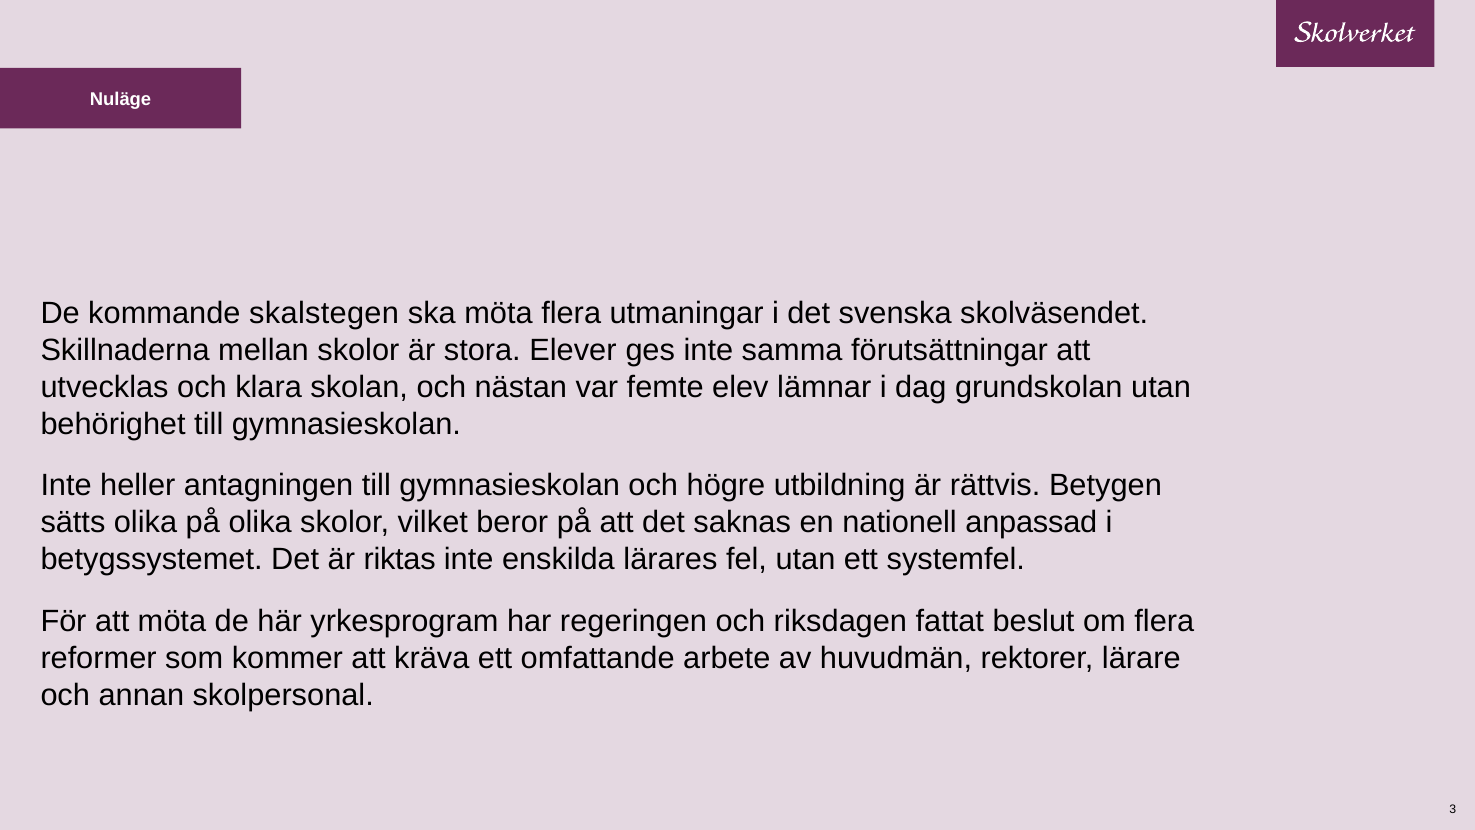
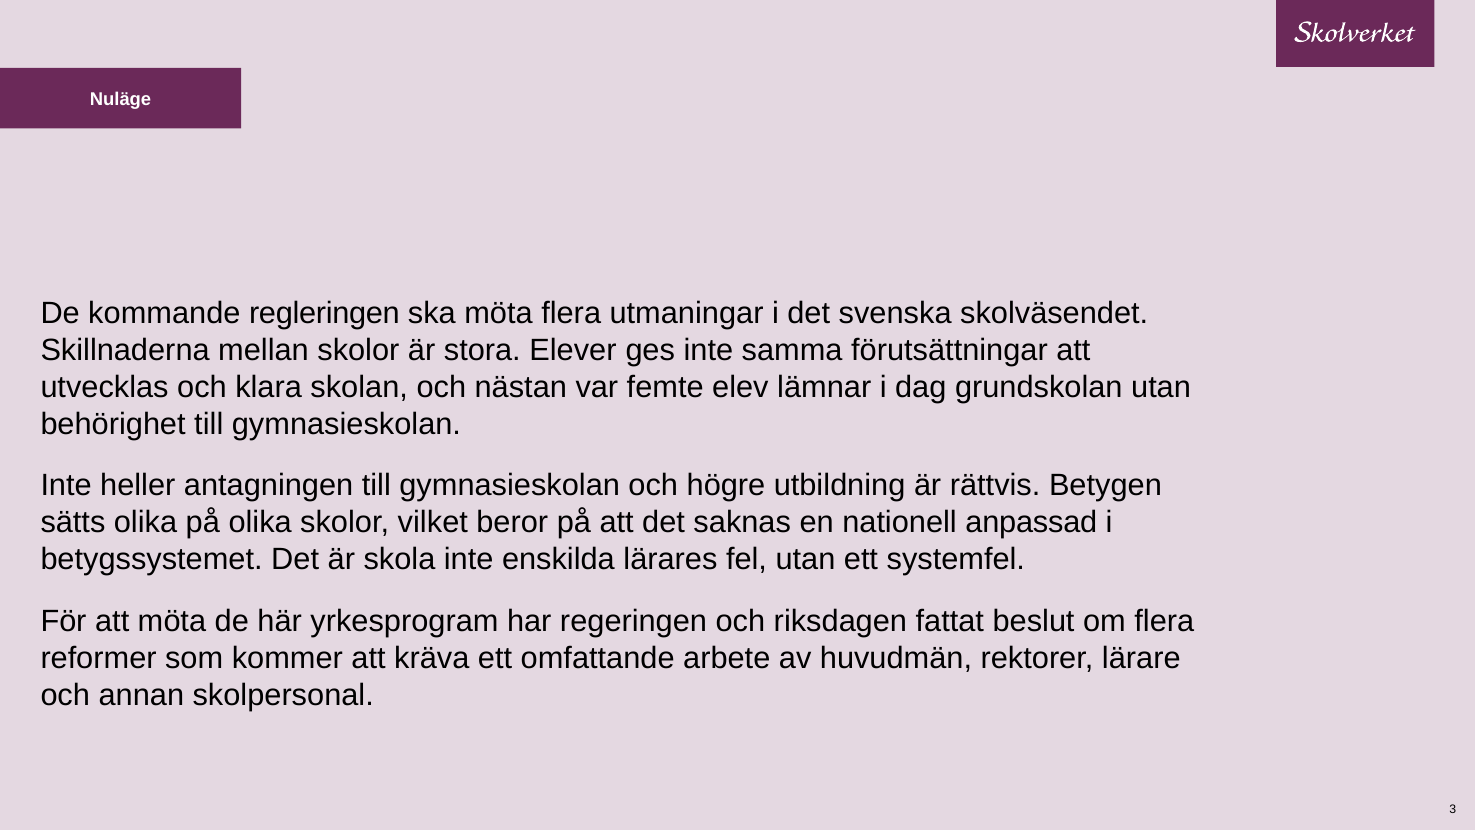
skalstegen: skalstegen -> regleringen
riktas: riktas -> skola
